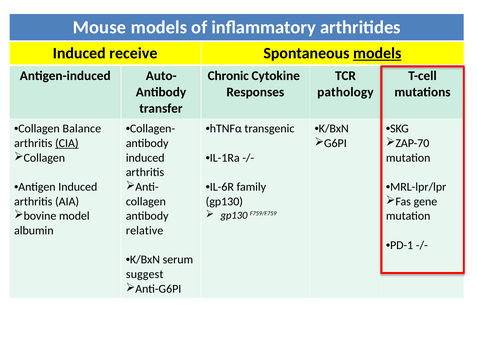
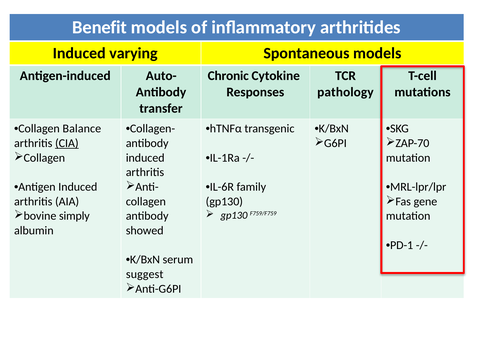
Mouse: Mouse -> Benefit
receive: receive -> varying
models at (377, 53) underline: present -> none
model: model -> simply
relative: relative -> showed
